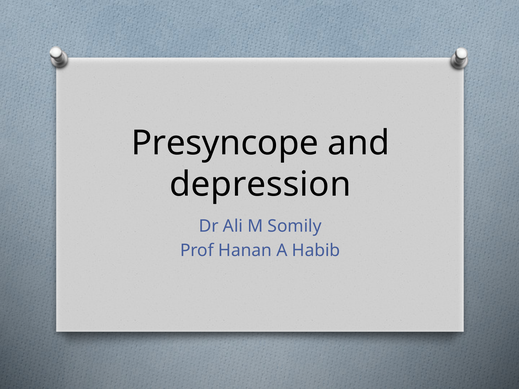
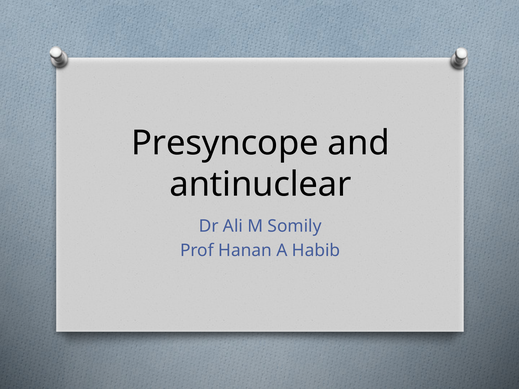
depression: depression -> antinuclear
